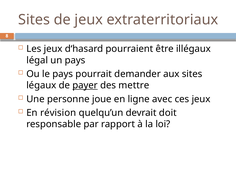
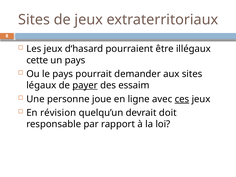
légal: légal -> cette
mettre: mettre -> essaim
ces underline: none -> present
